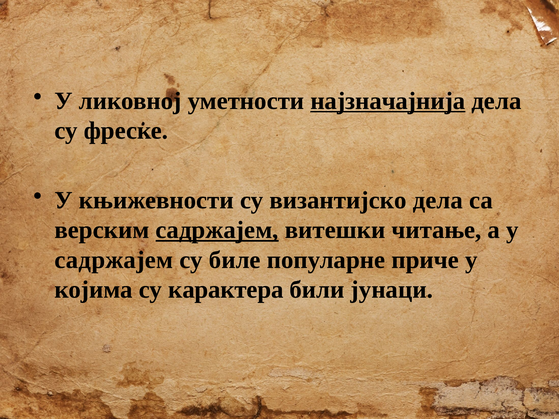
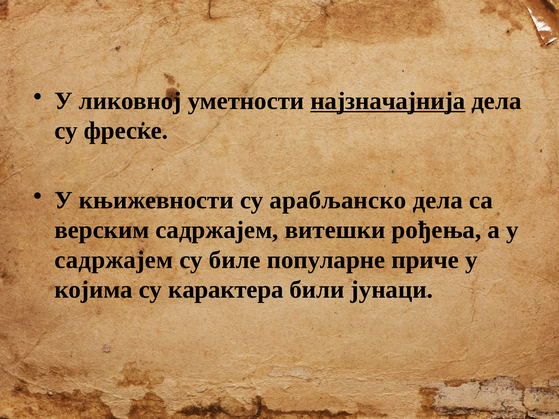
византијско: византијско -> арабљанско
садржајем at (217, 230) underline: present -> none
читање: читање -> рођења
